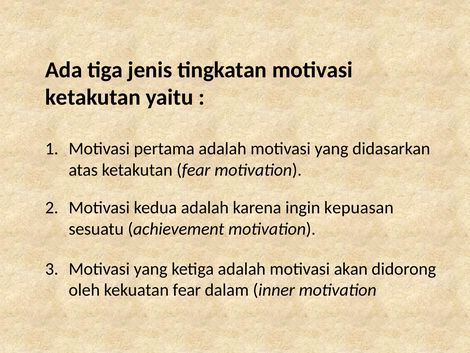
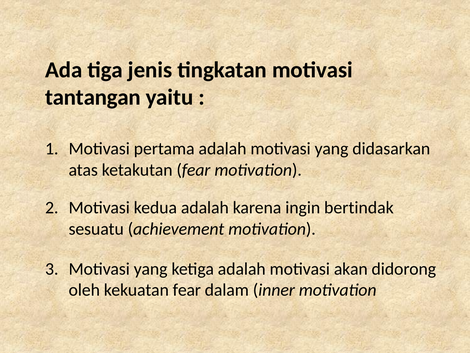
ketakutan at (93, 97): ketakutan -> tantangan
kepuasan: kepuasan -> bertindak
